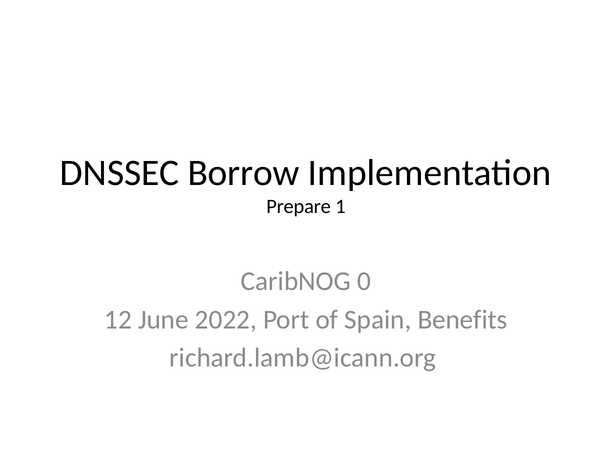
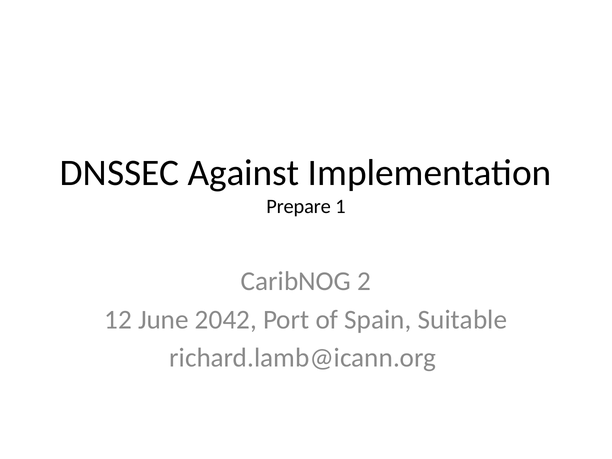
Borrow: Borrow -> Against
0: 0 -> 2
2022: 2022 -> 2042
Benefits: Benefits -> Suitable
